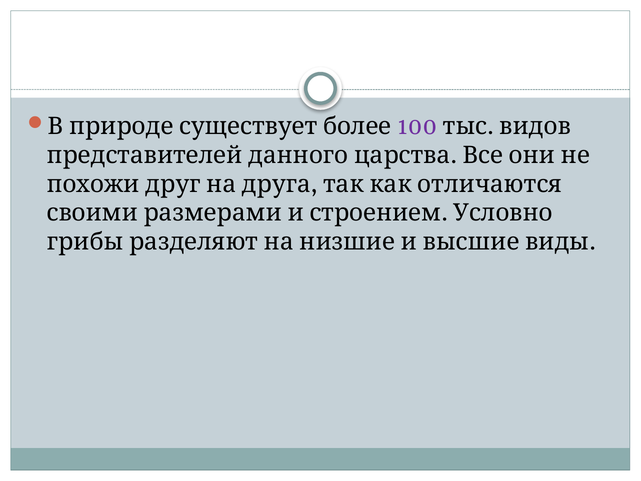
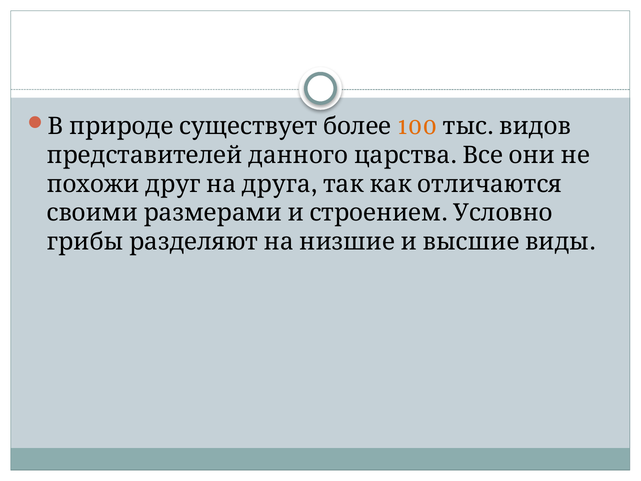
100 colour: purple -> orange
